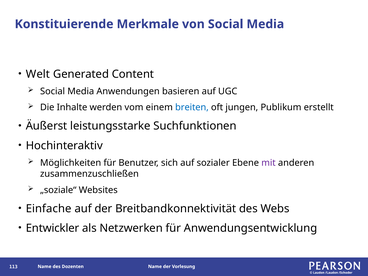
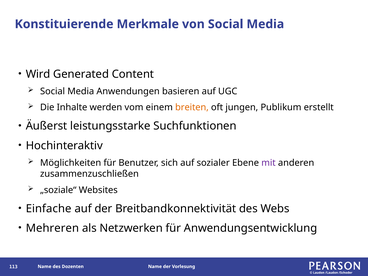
Welt: Welt -> Wird
breiten colour: blue -> orange
Entwickler: Entwickler -> Mehreren
